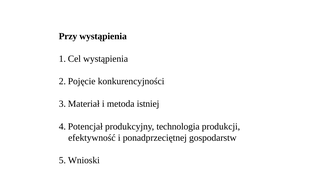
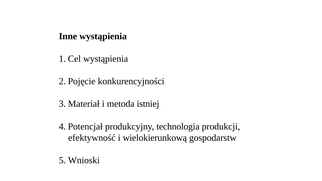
Przy: Przy -> Inne
ponadprzeciętnej: ponadprzeciętnej -> wielokierunkową
